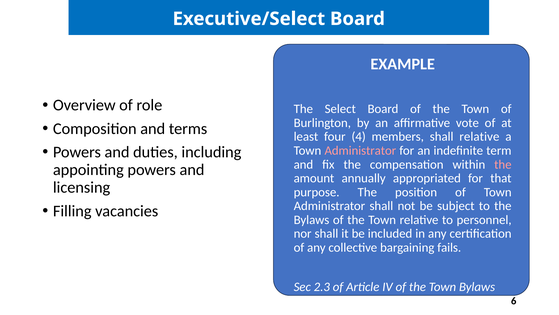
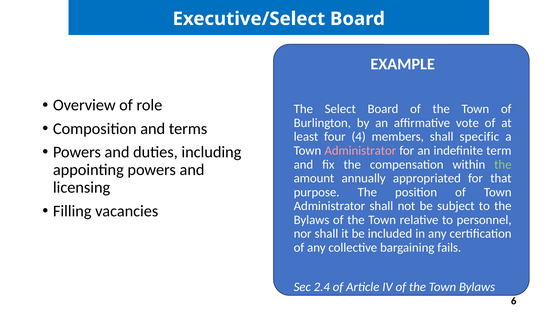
shall relative: relative -> specific
the at (503, 164) colour: pink -> light green
2.3: 2.3 -> 2.4
